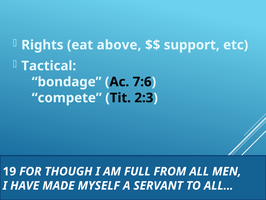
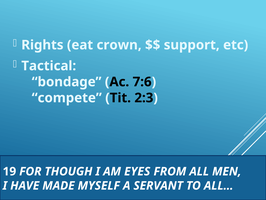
above: above -> crown
FULL: FULL -> EYES
